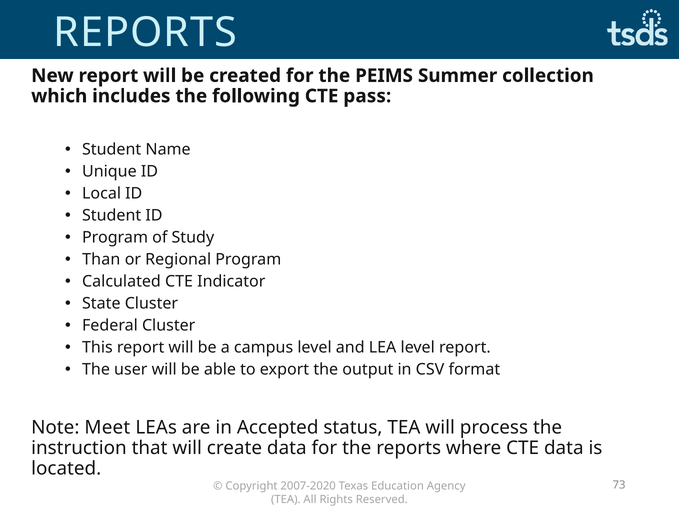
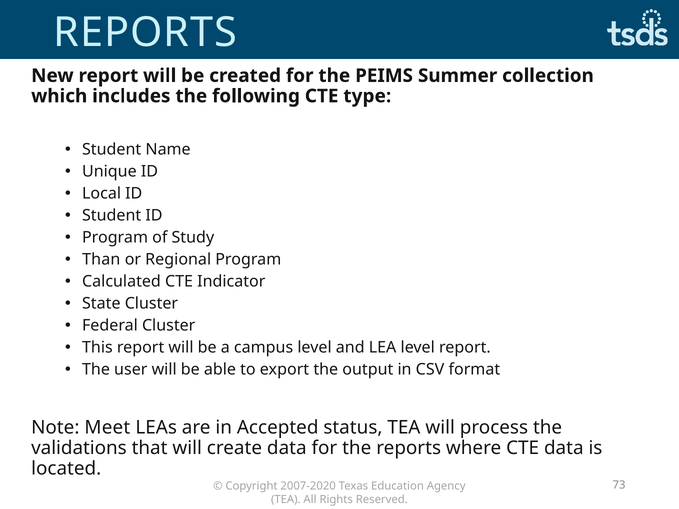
pass: pass -> type
instruction: instruction -> validations
